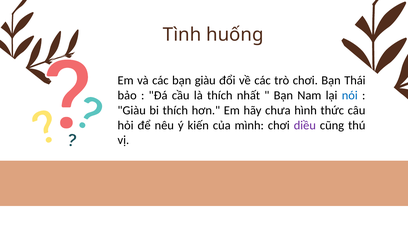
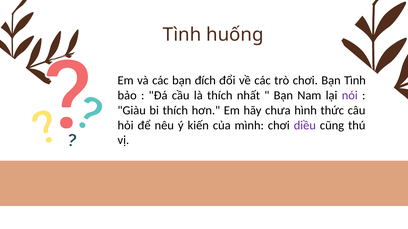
bạn giàu: giàu -> đích
Bạn Thái: Thái -> Tình
nói colour: blue -> purple
